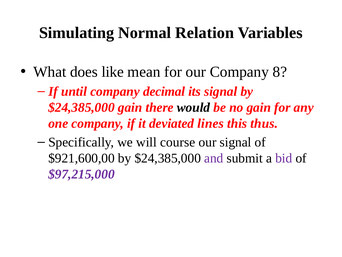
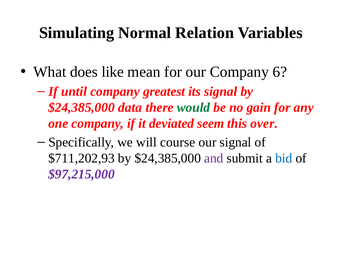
8: 8 -> 6
decimal: decimal -> greatest
$24,385,000 gain: gain -> data
would colour: black -> green
lines: lines -> seem
thus: thus -> over
$921,600,00: $921,600,00 -> $711,202,93
bid colour: purple -> blue
